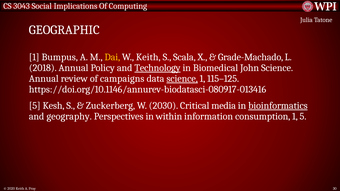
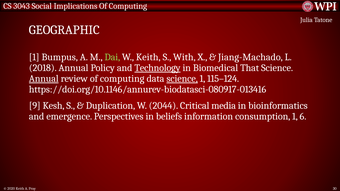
Dai colour: yellow -> light green
Scala: Scala -> With
Grade-Machado: Grade-Machado -> Jiang-Machado
John: John -> That
Annual at (44, 79) underline: none -> present
review of campaigns: campaigns -> computing
115–125: 115–125 -> 115–124
5 at (35, 106): 5 -> 9
Zuckerberg: Zuckerberg -> Duplication
2030: 2030 -> 2044
bioinformatics underline: present -> none
geography: geography -> emergence
within: within -> beliefs
1 5: 5 -> 6
